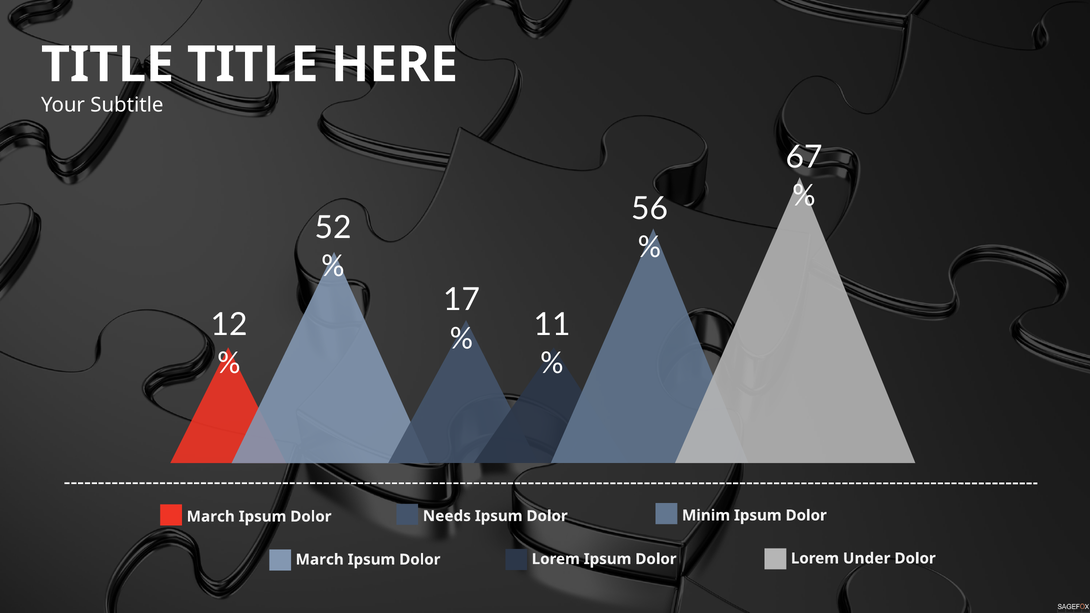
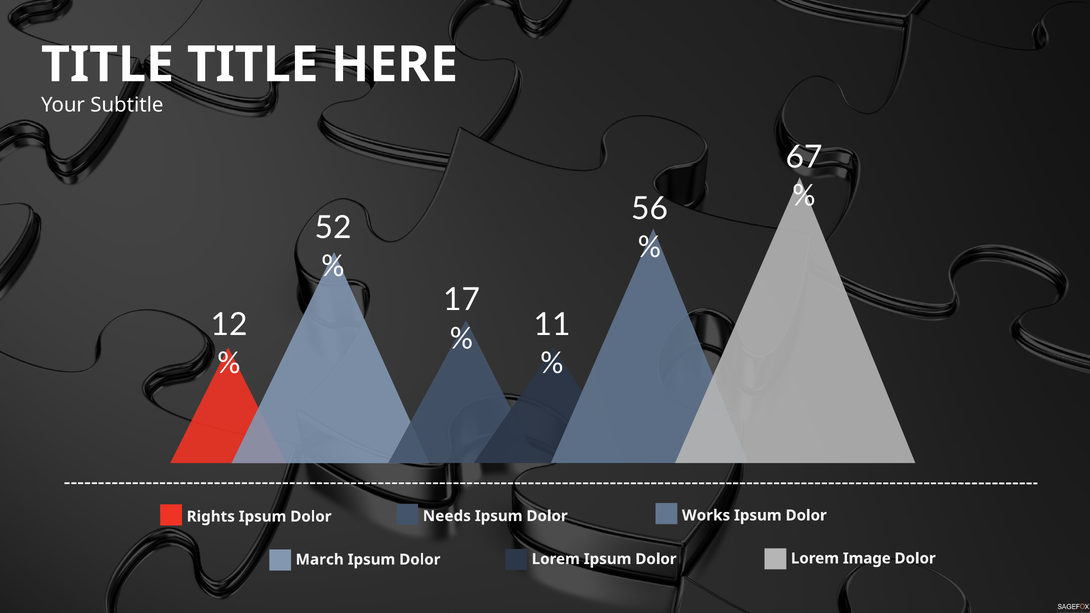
Minim: Minim -> Works
March at (211, 517): March -> Rights
Under: Under -> Image
